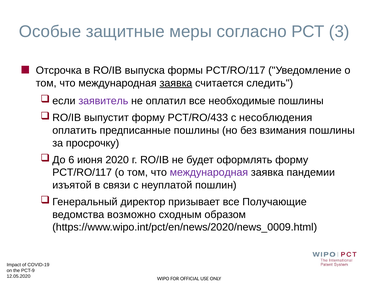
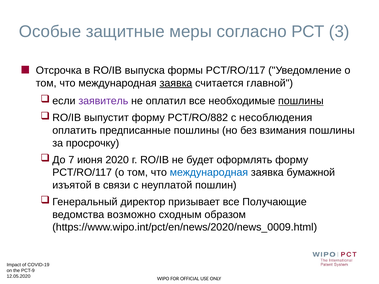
следить: следить -> главной
пошлины at (301, 101) underline: none -> present
PCT/RO/433: PCT/RO/433 -> PCT/RO/882
6: 6 -> 7
международная at (209, 173) colour: purple -> blue
пандемии: пандемии -> бумажной
